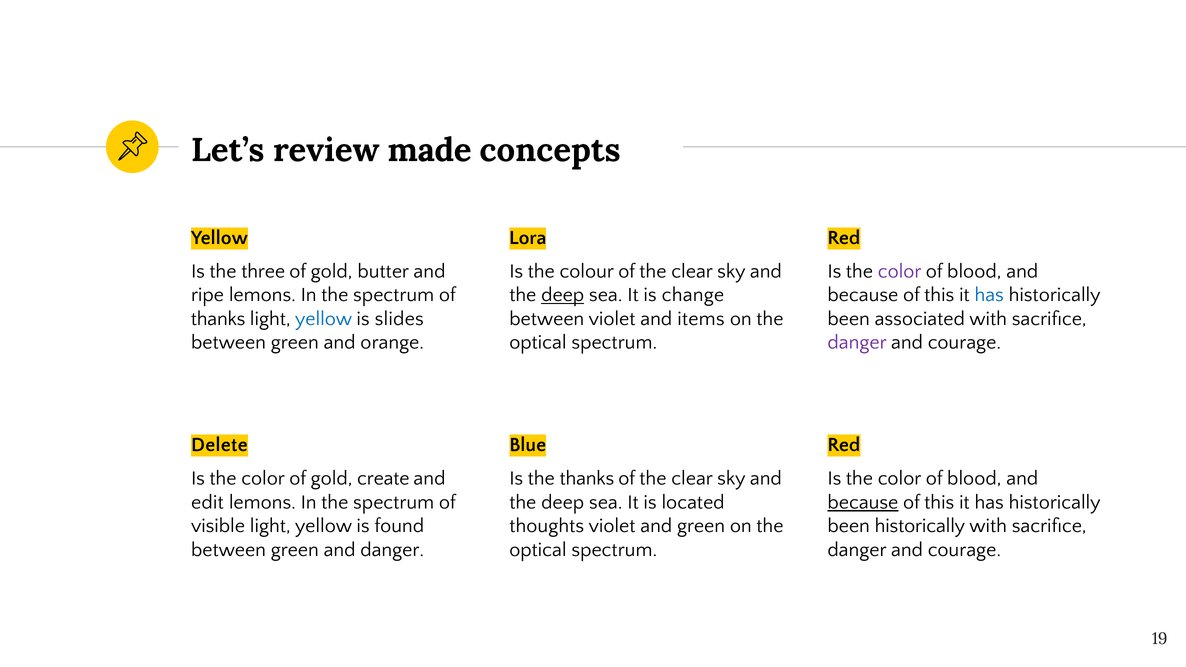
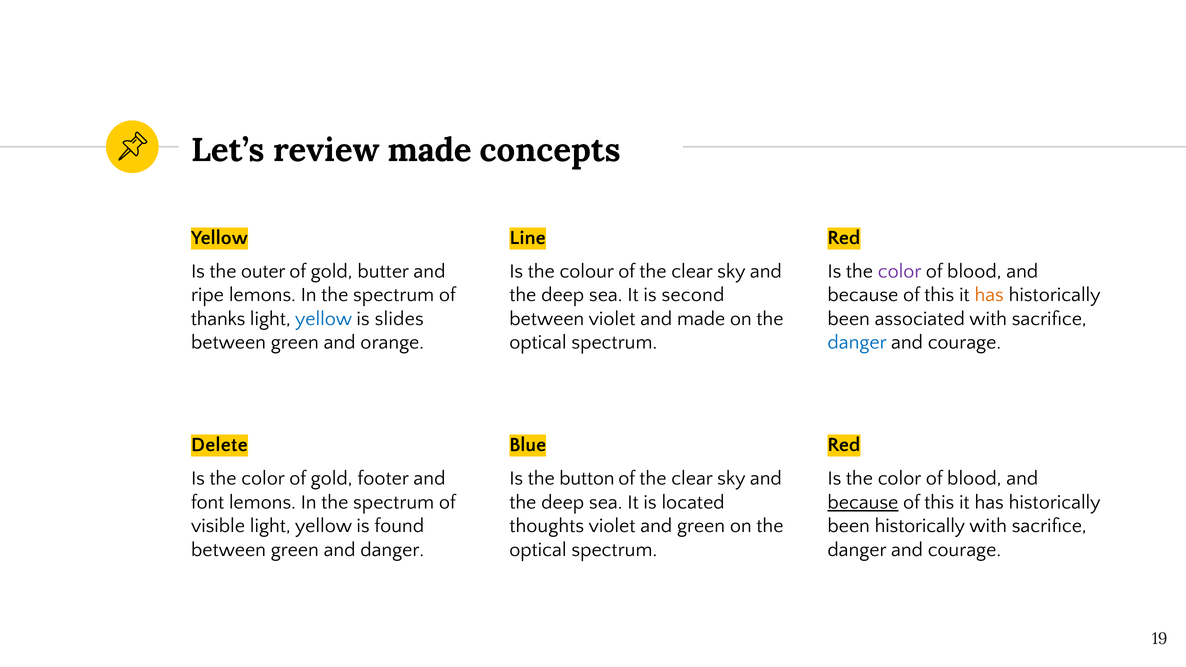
Lora: Lora -> Line
three: three -> outer
deep at (563, 295) underline: present -> none
change: change -> second
has at (989, 295) colour: blue -> orange
and items: items -> made
danger at (857, 342) colour: purple -> blue
create: create -> footer
the thanks: thanks -> button
edit: edit -> font
